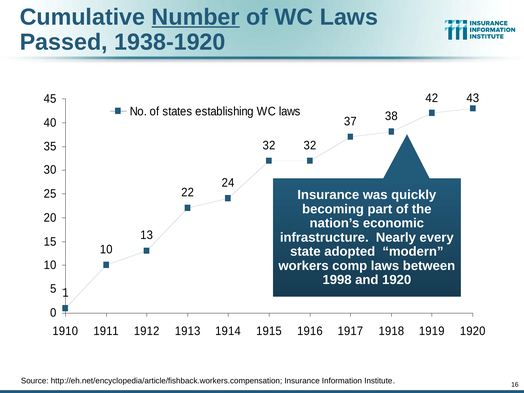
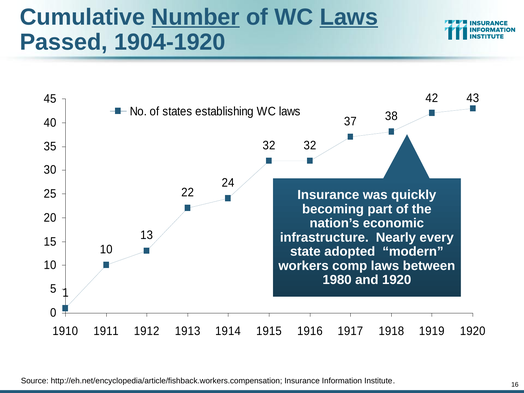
Laws at (349, 17) underline: none -> present
1938-1920: 1938-1920 -> 1904-1920
1998: 1998 -> 1980
